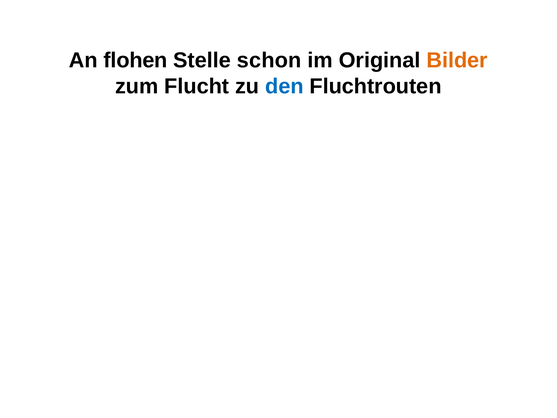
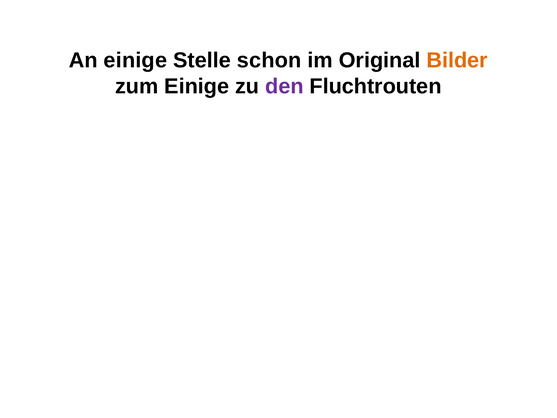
An flohen: flohen -> einige
zum Flucht: Flucht -> Einige
den colour: blue -> purple
